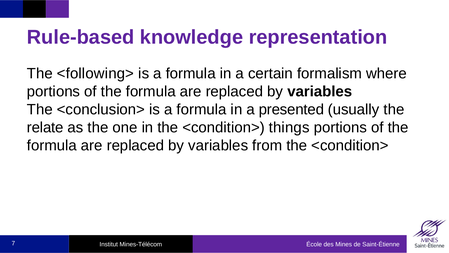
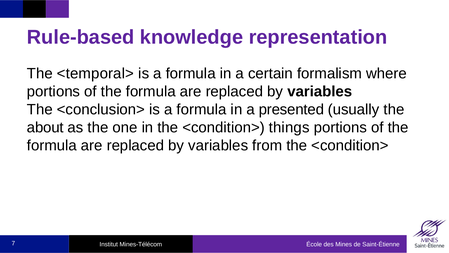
<following>: <following> -> <temporal>
relate: relate -> about
